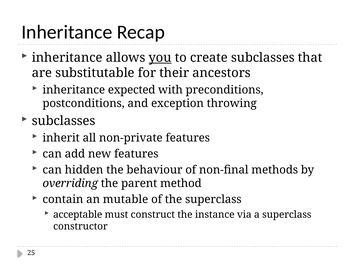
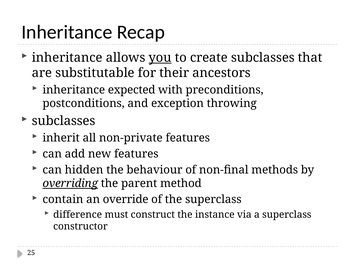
overriding underline: none -> present
mutable: mutable -> override
acceptable: acceptable -> difference
